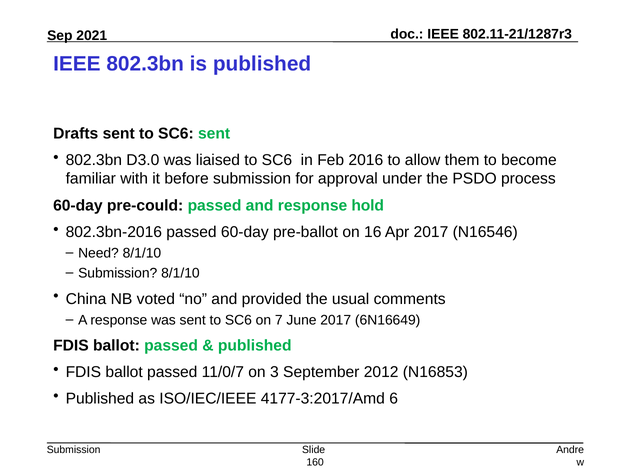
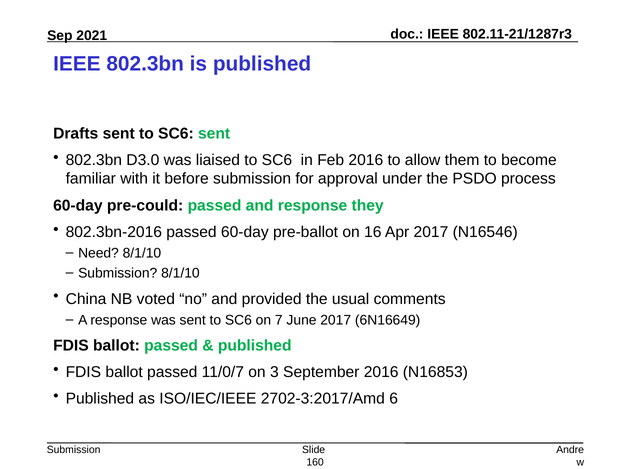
hold: hold -> they
September 2012: 2012 -> 2016
4177-3:2017/Amd: 4177-3:2017/Amd -> 2702-3:2017/Amd
